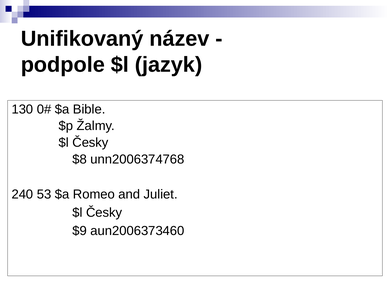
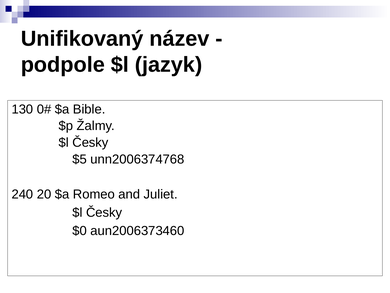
$8: $8 -> $5
53: 53 -> 20
$9: $9 -> $0
